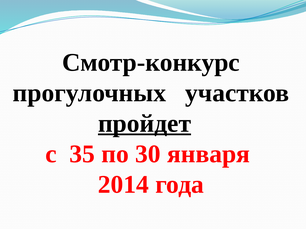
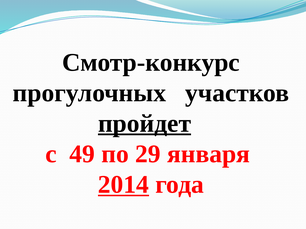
35: 35 -> 49
30: 30 -> 29
2014 underline: none -> present
